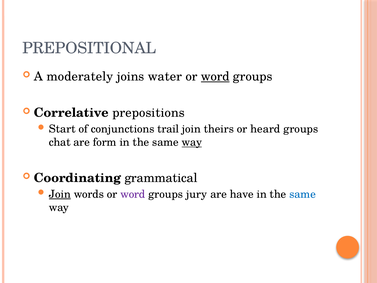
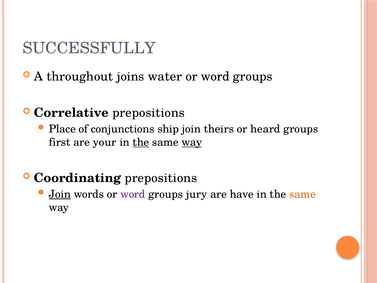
PREPOSITIONAL: PREPOSITIONAL -> SUCCESSFULLY
moderately: moderately -> throughout
word at (215, 76) underline: present -> none
Start: Start -> Place
trail: trail -> ship
chat: chat -> first
form: form -> your
the at (141, 142) underline: none -> present
Coordinating grammatical: grammatical -> prepositions
same at (303, 194) colour: blue -> orange
